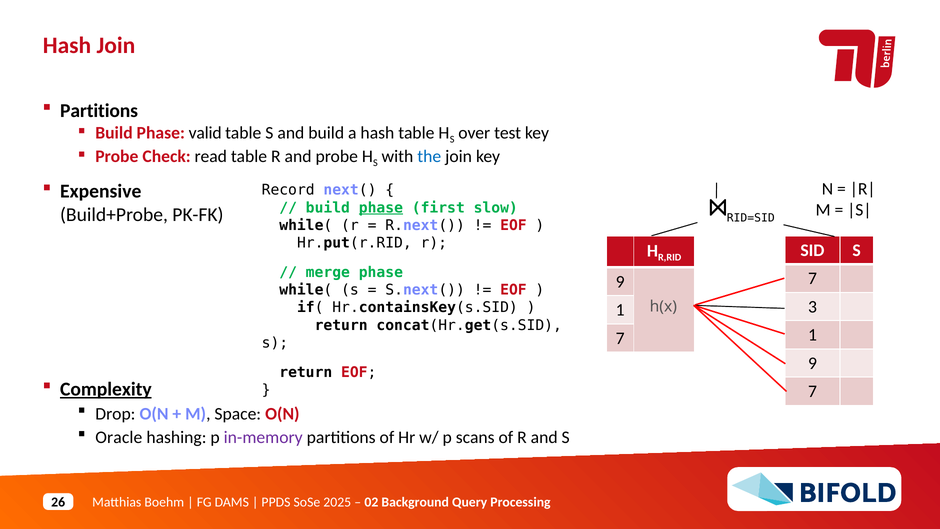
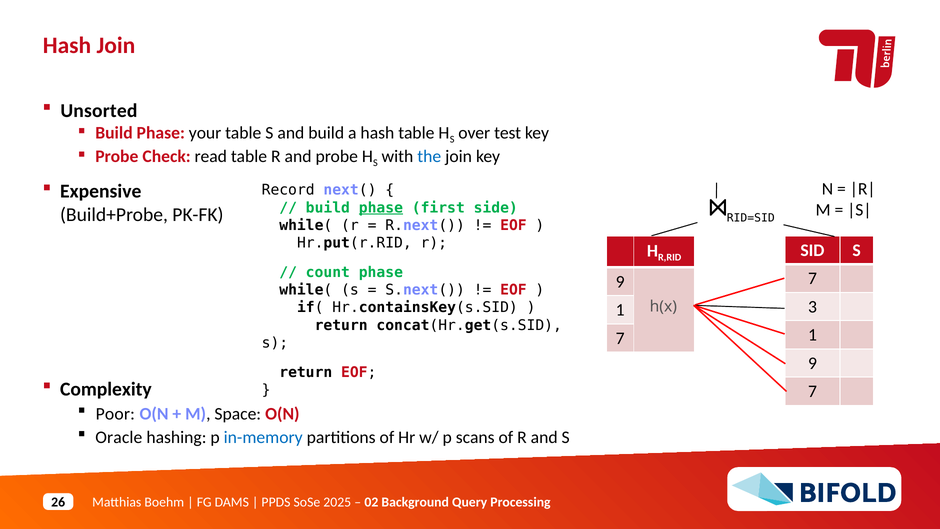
Partitions at (99, 111): Partitions -> Unsorted
valid: valid -> your
slow: slow -> side
merge: merge -> count
Complexity underline: present -> none
Drop: Drop -> Poor
in-memory colour: purple -> blue
